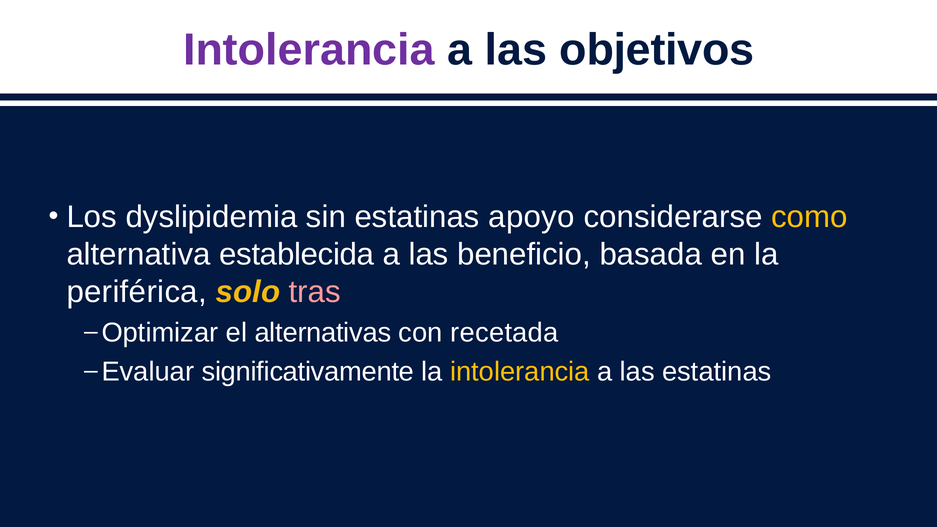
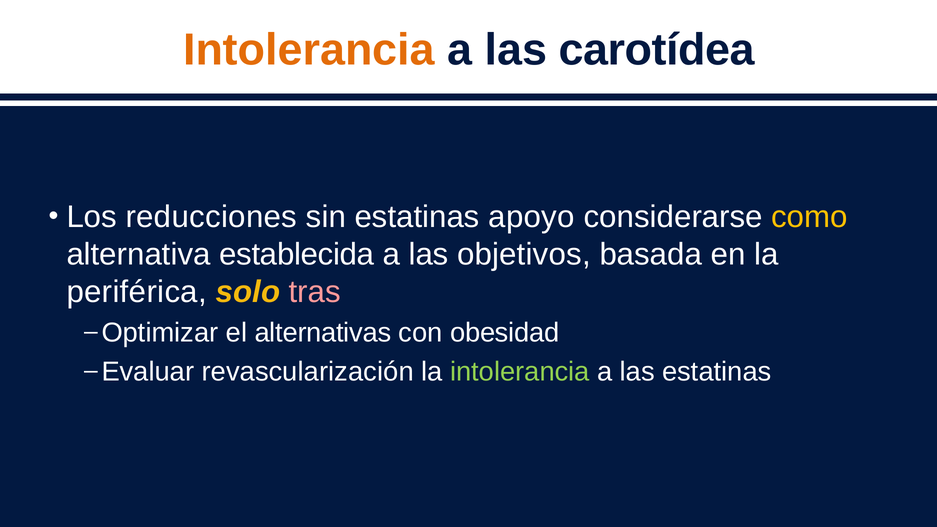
Intolerancia at (309, 50) colour: purple -> orange
objetivos: objetivos -> carotídea
dyslipidemia: dyslipidemia -> reducciones
beneficio: beneficio -> objetivos
recetada: recetada -> obesidad
significativamente: significativamente -> revascularización
intolerancia at (520, 372) colour: yellow -> light green
